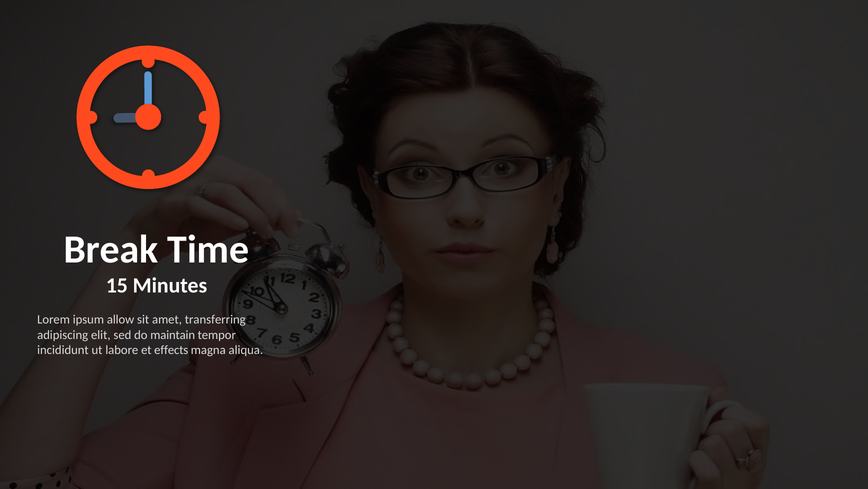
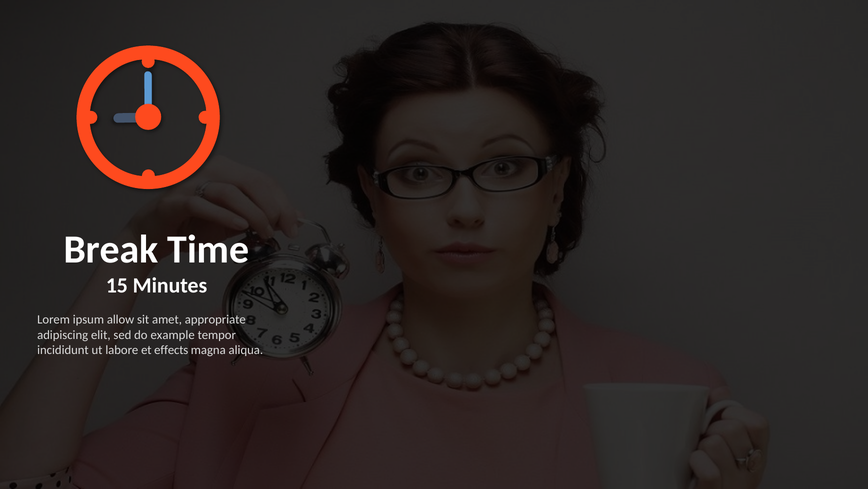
transferring: transferring -> appropriate
maintain: maintain -> example
